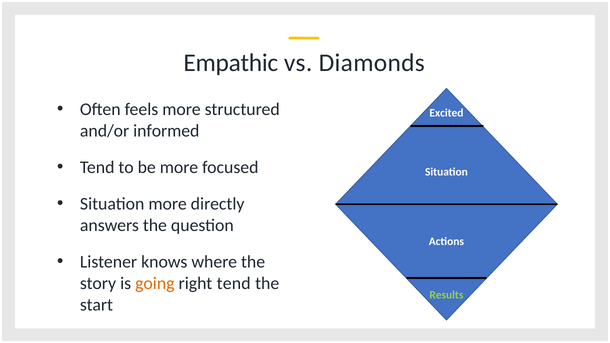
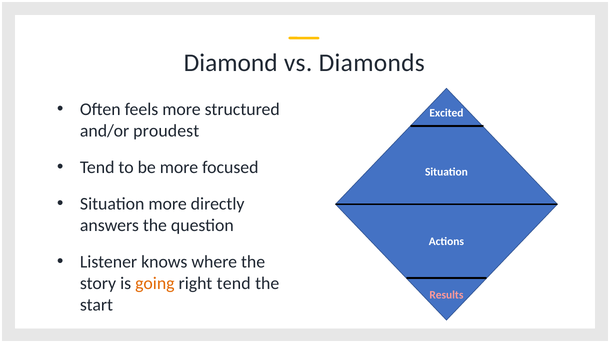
Empathic: Empathic -> Diamond
informed: informed -> proudest
Results colour: light green -> pink
